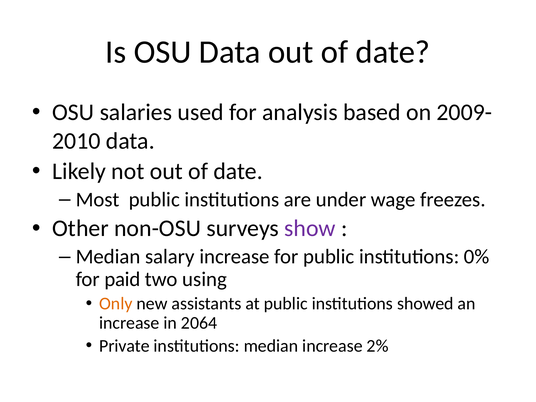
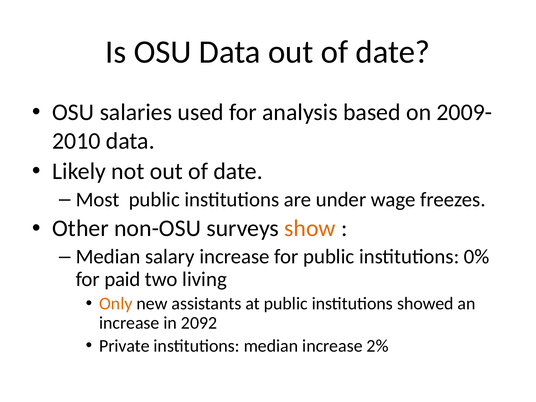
show colour: purple -> orange
using: using -> living
2064: 2064 -> 2092
